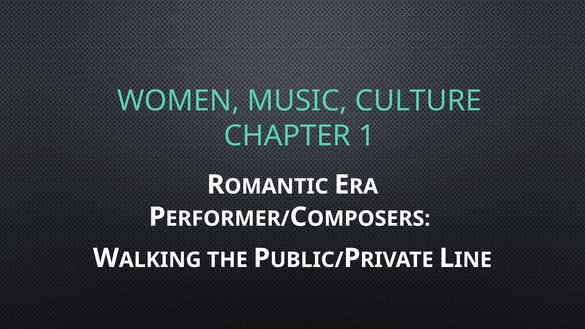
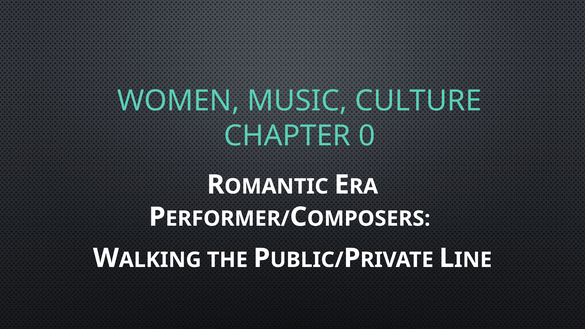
1: 1 -> 0
